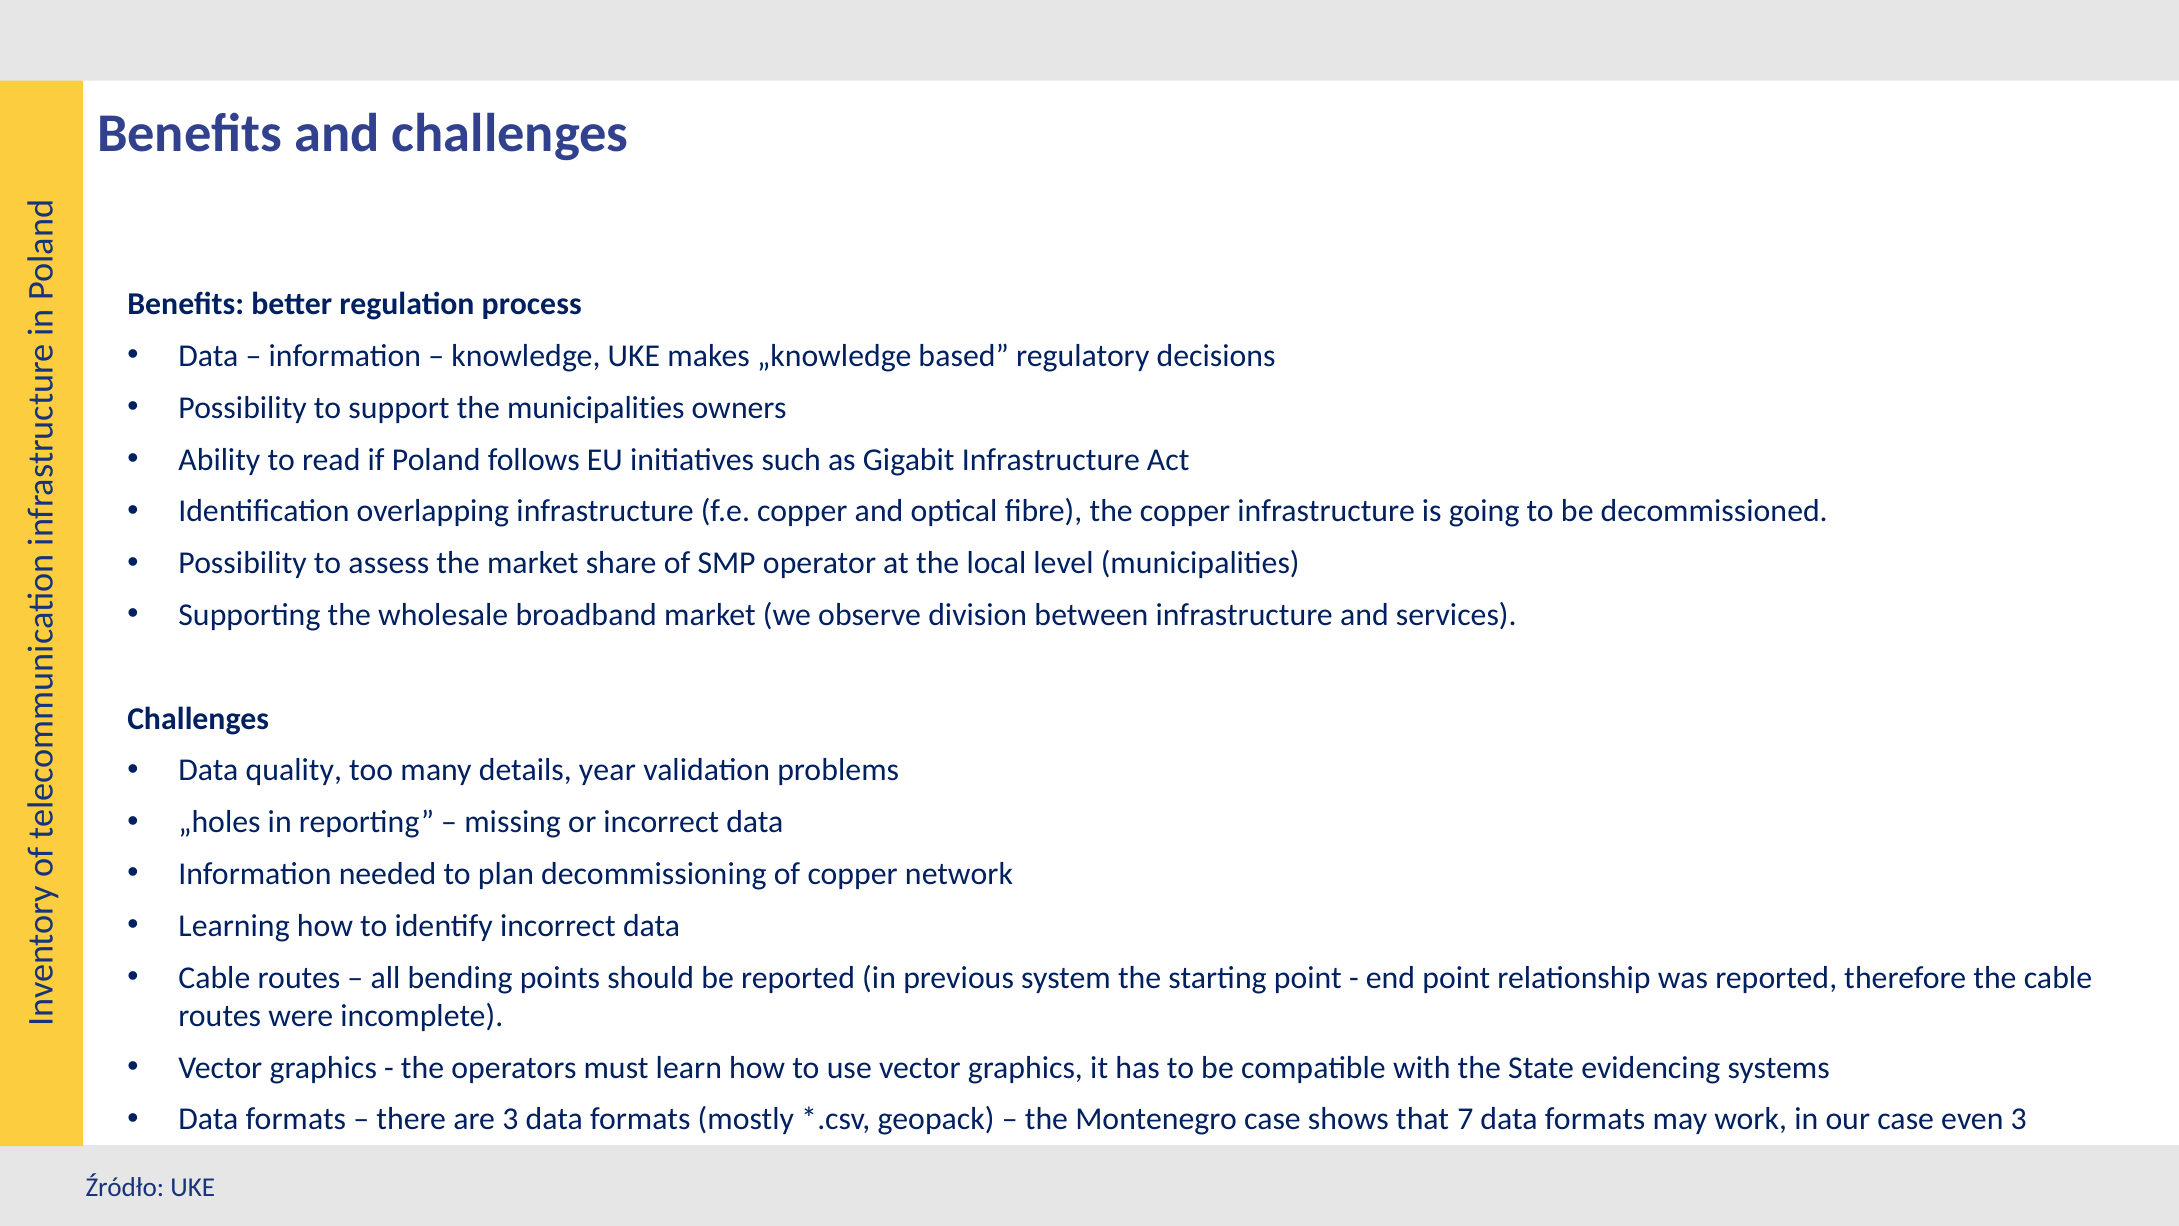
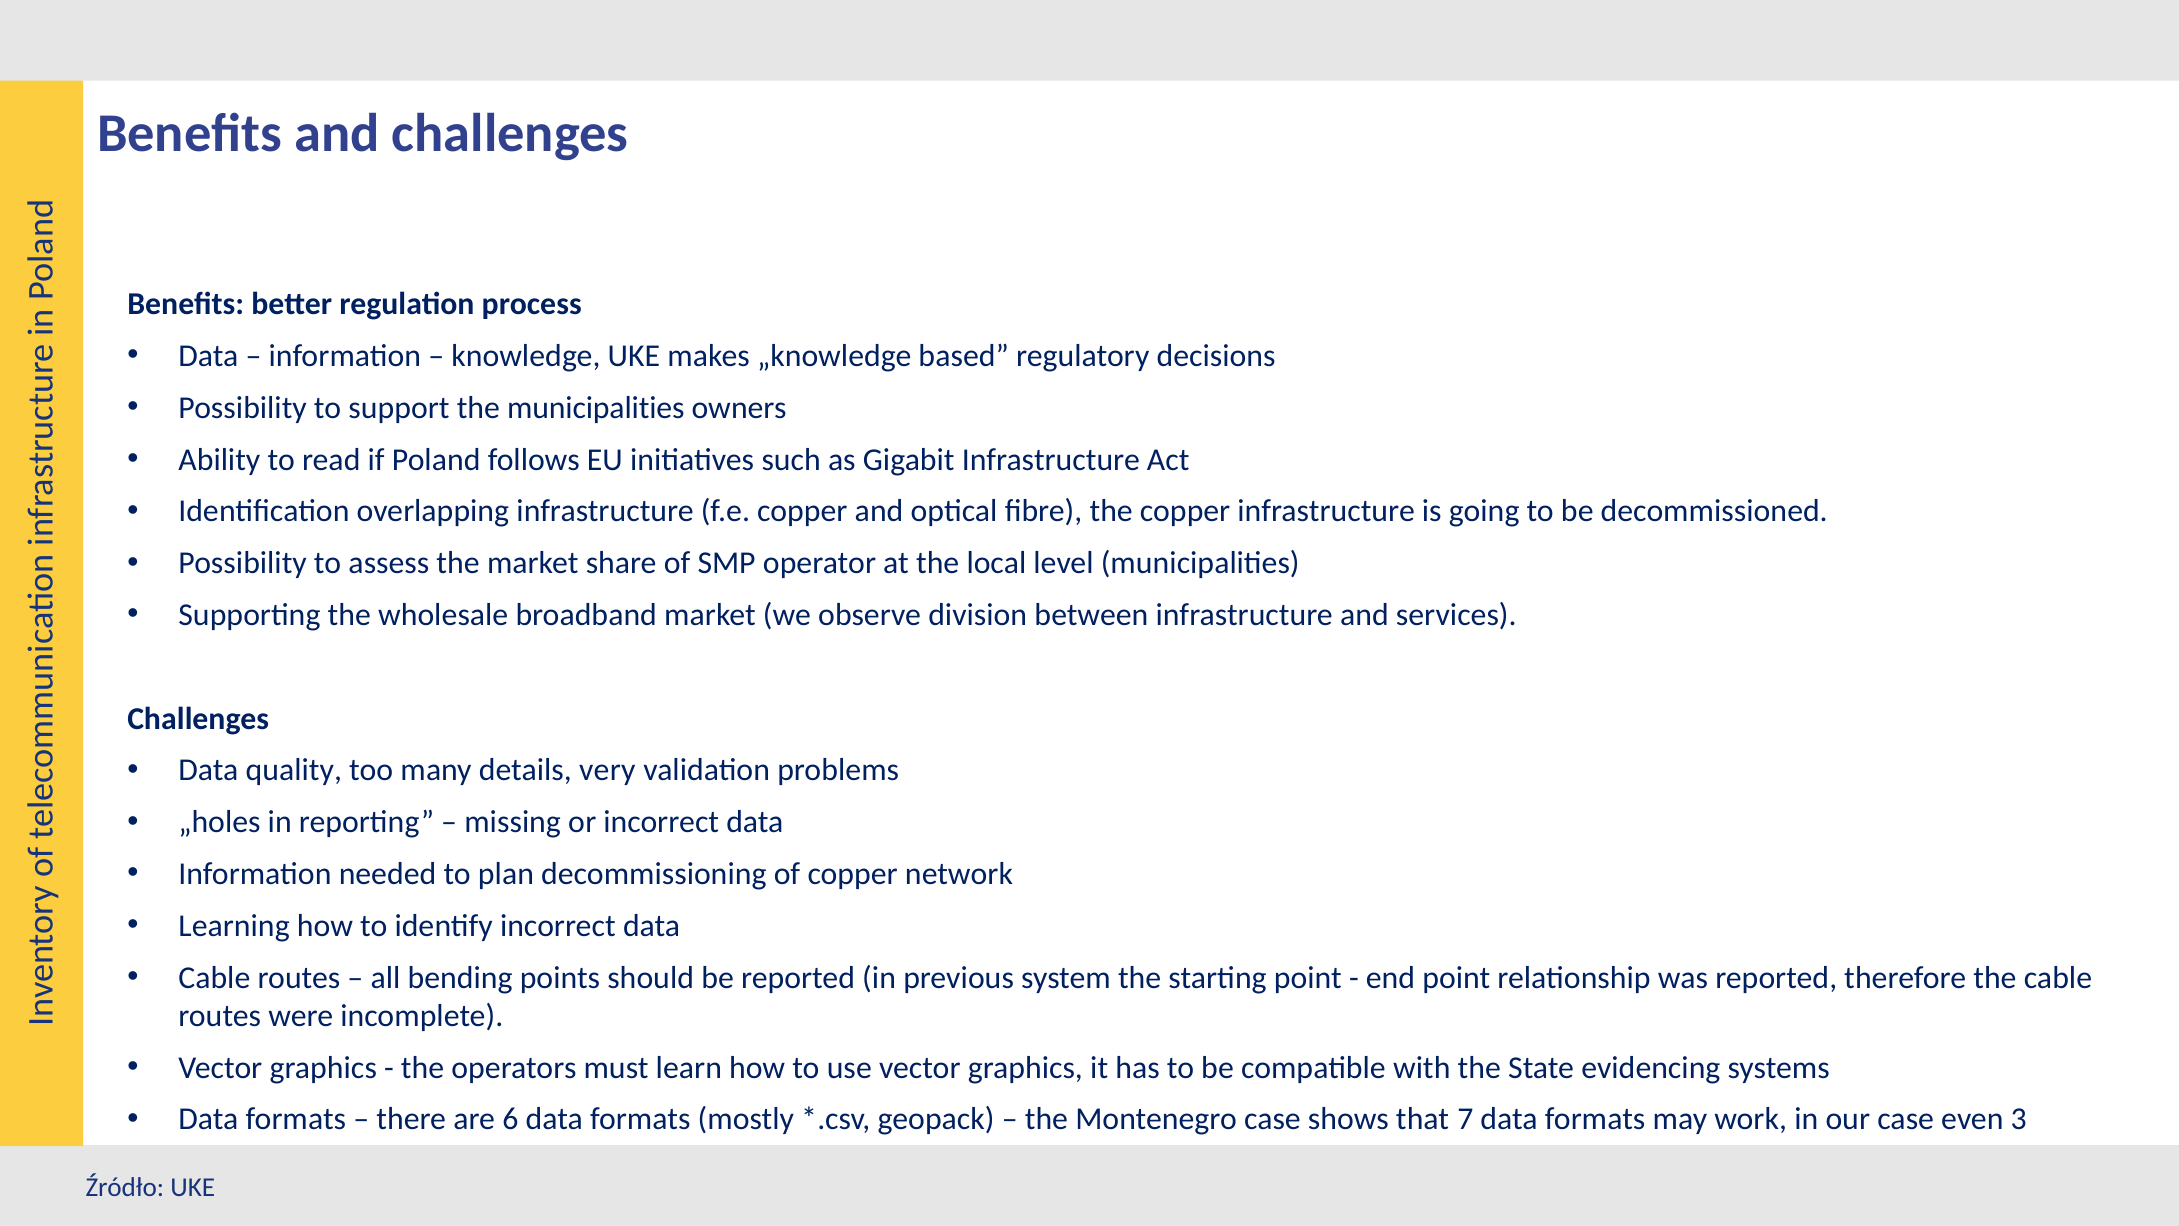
year: year -> very
are 3: 3 -> 6
